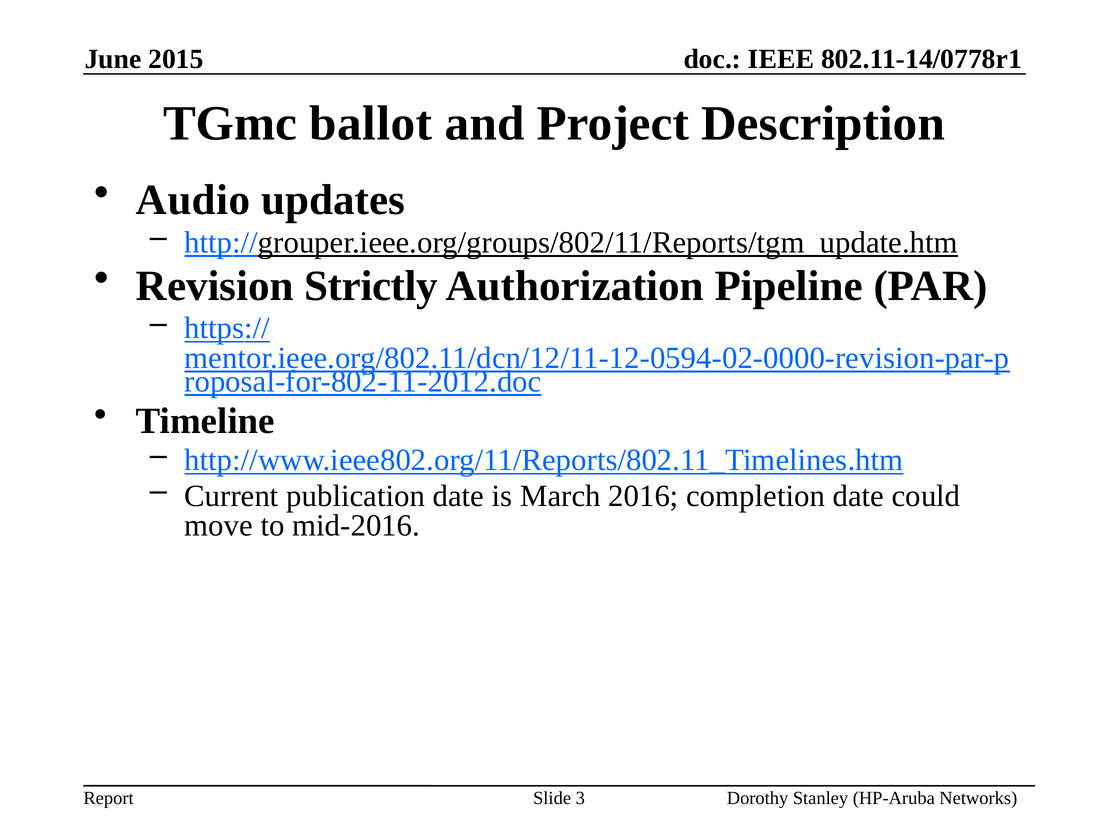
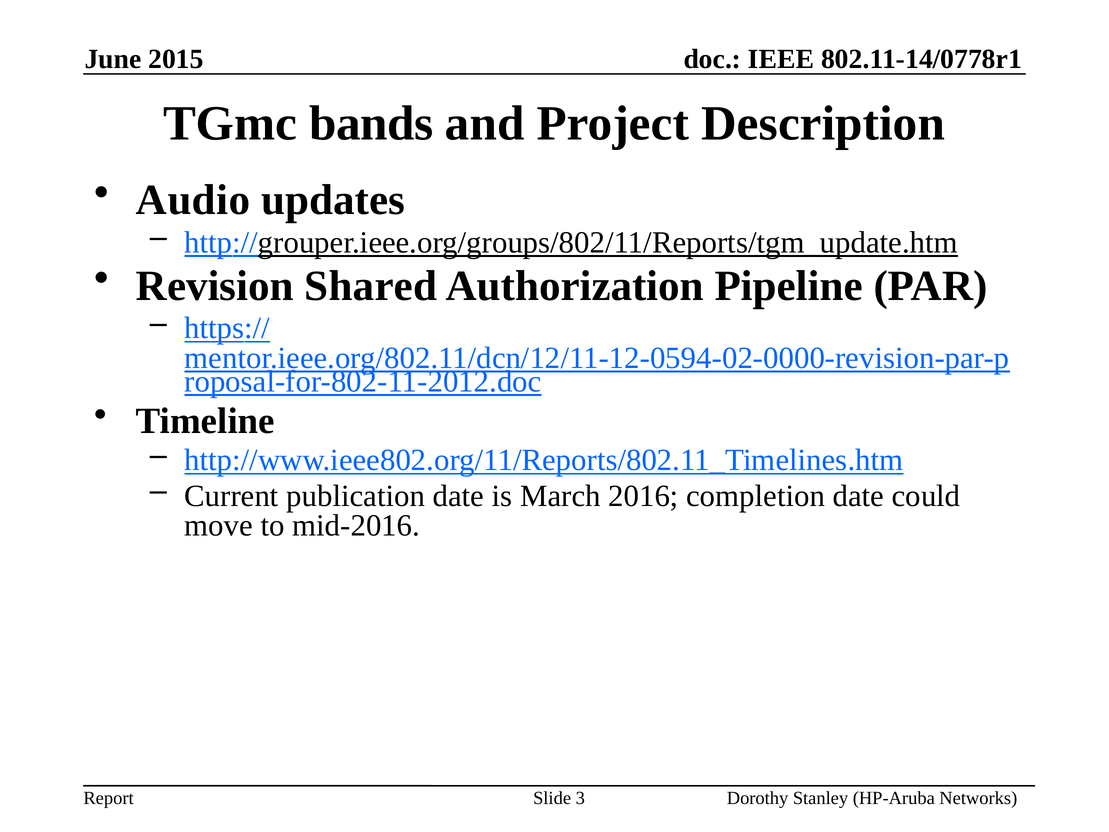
ballot: ballot -> bands
Strictly: Strictly -> Shared
